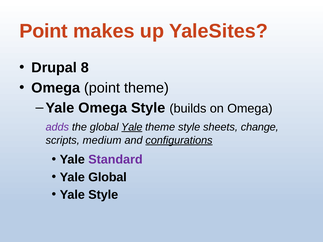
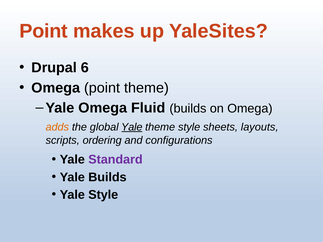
8: 8 -> 6
Omega Style: Style -> Fluid
adds colour: purple -> orange
change: change -> layouts
medium: medium -> ordering
configurations underline: present -> none
Yale Global: Global -> Builds
